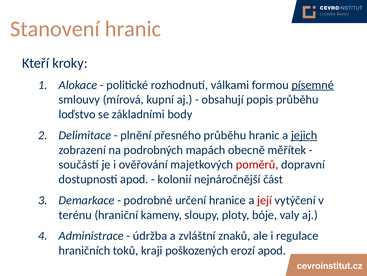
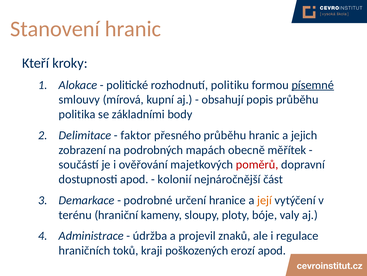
válkami: válkami -> politiku
loďstvo: loďstvo -> politika
plnění: plnění -> faktor
jejich underline: present -> none
její colour: red -> orange
zvláštní: zvláštní -> projevil
